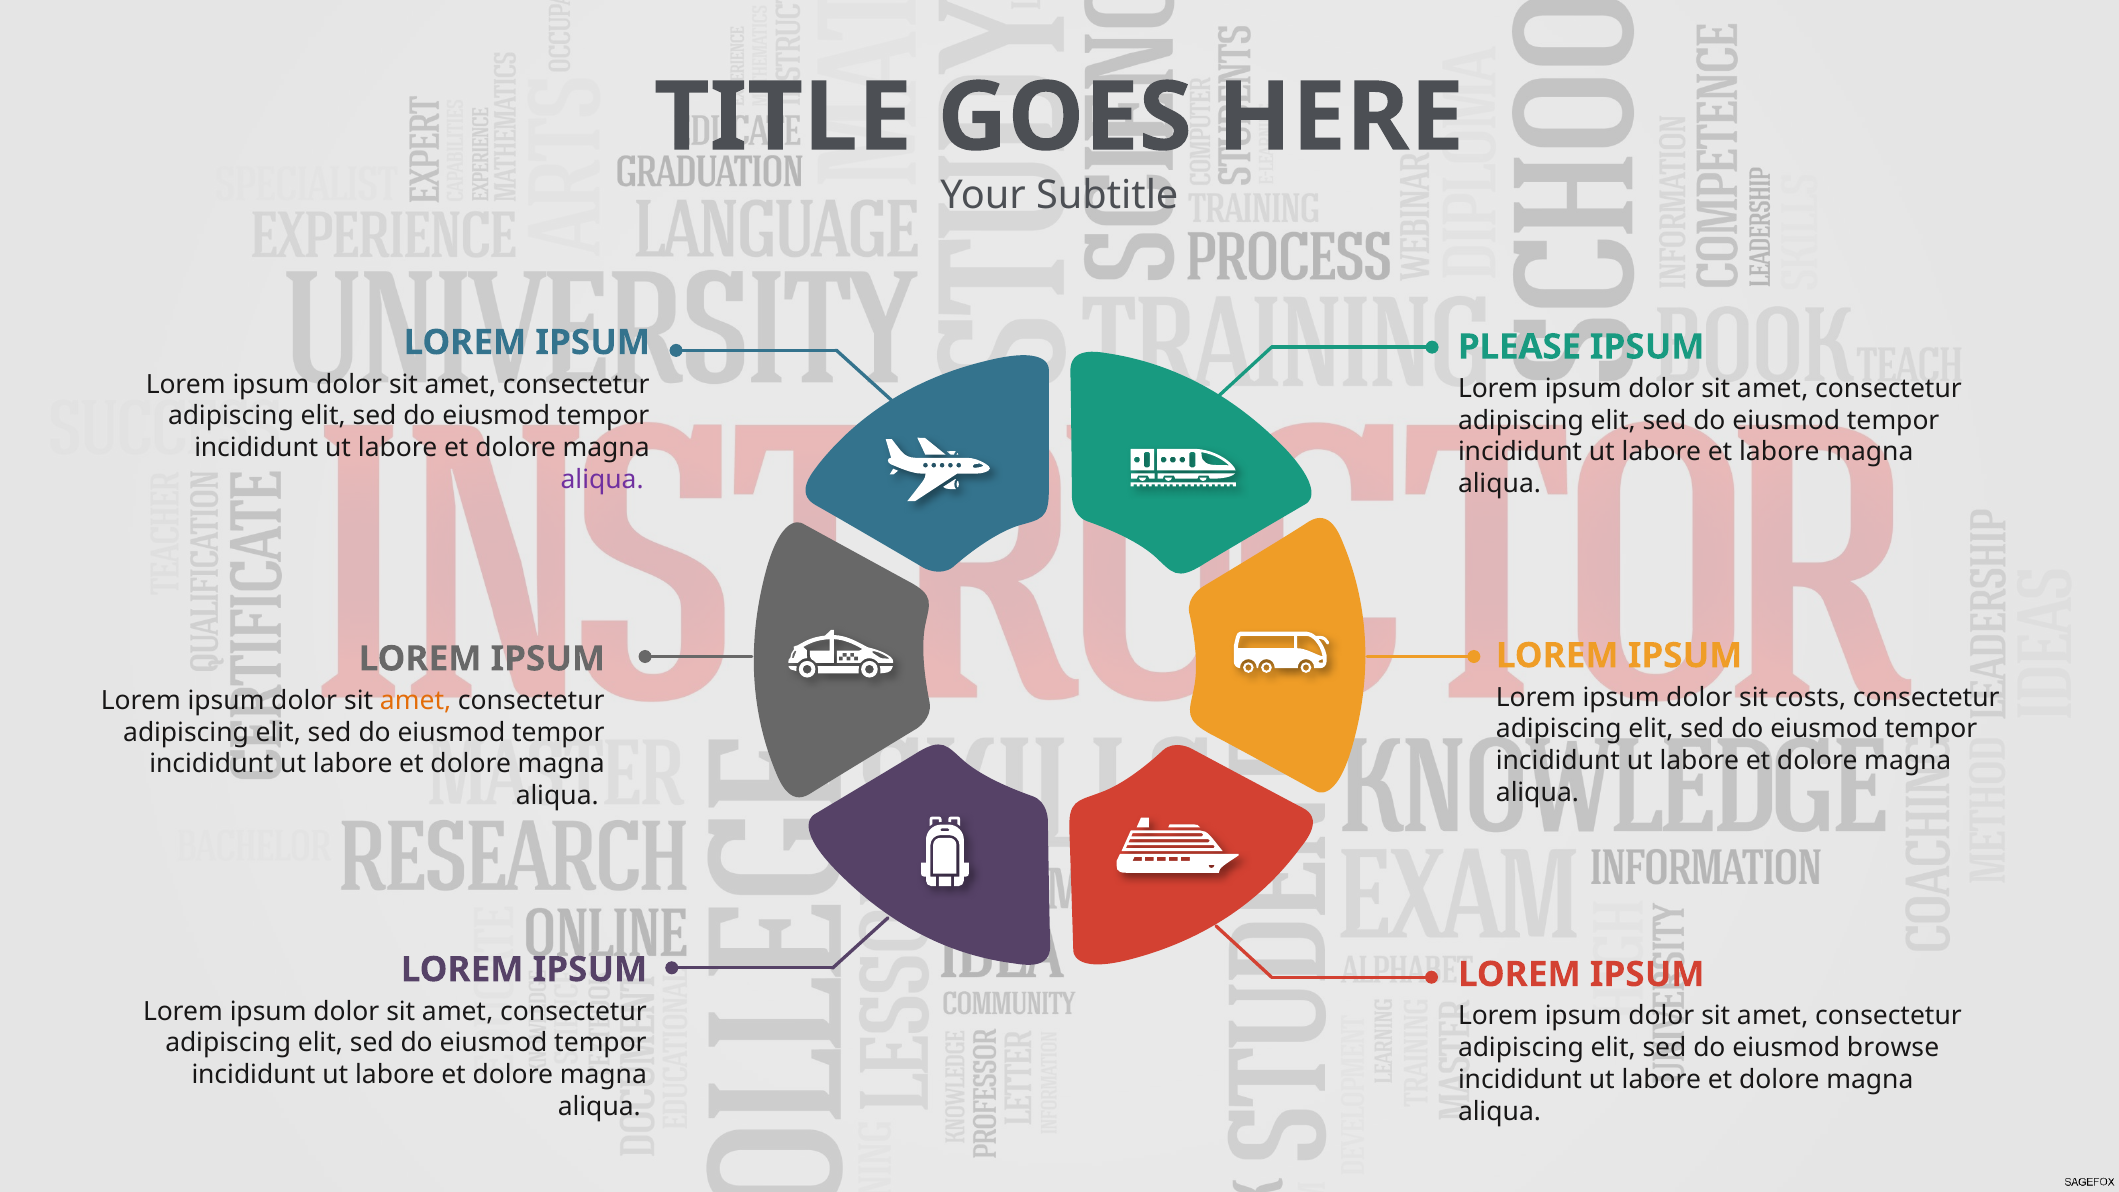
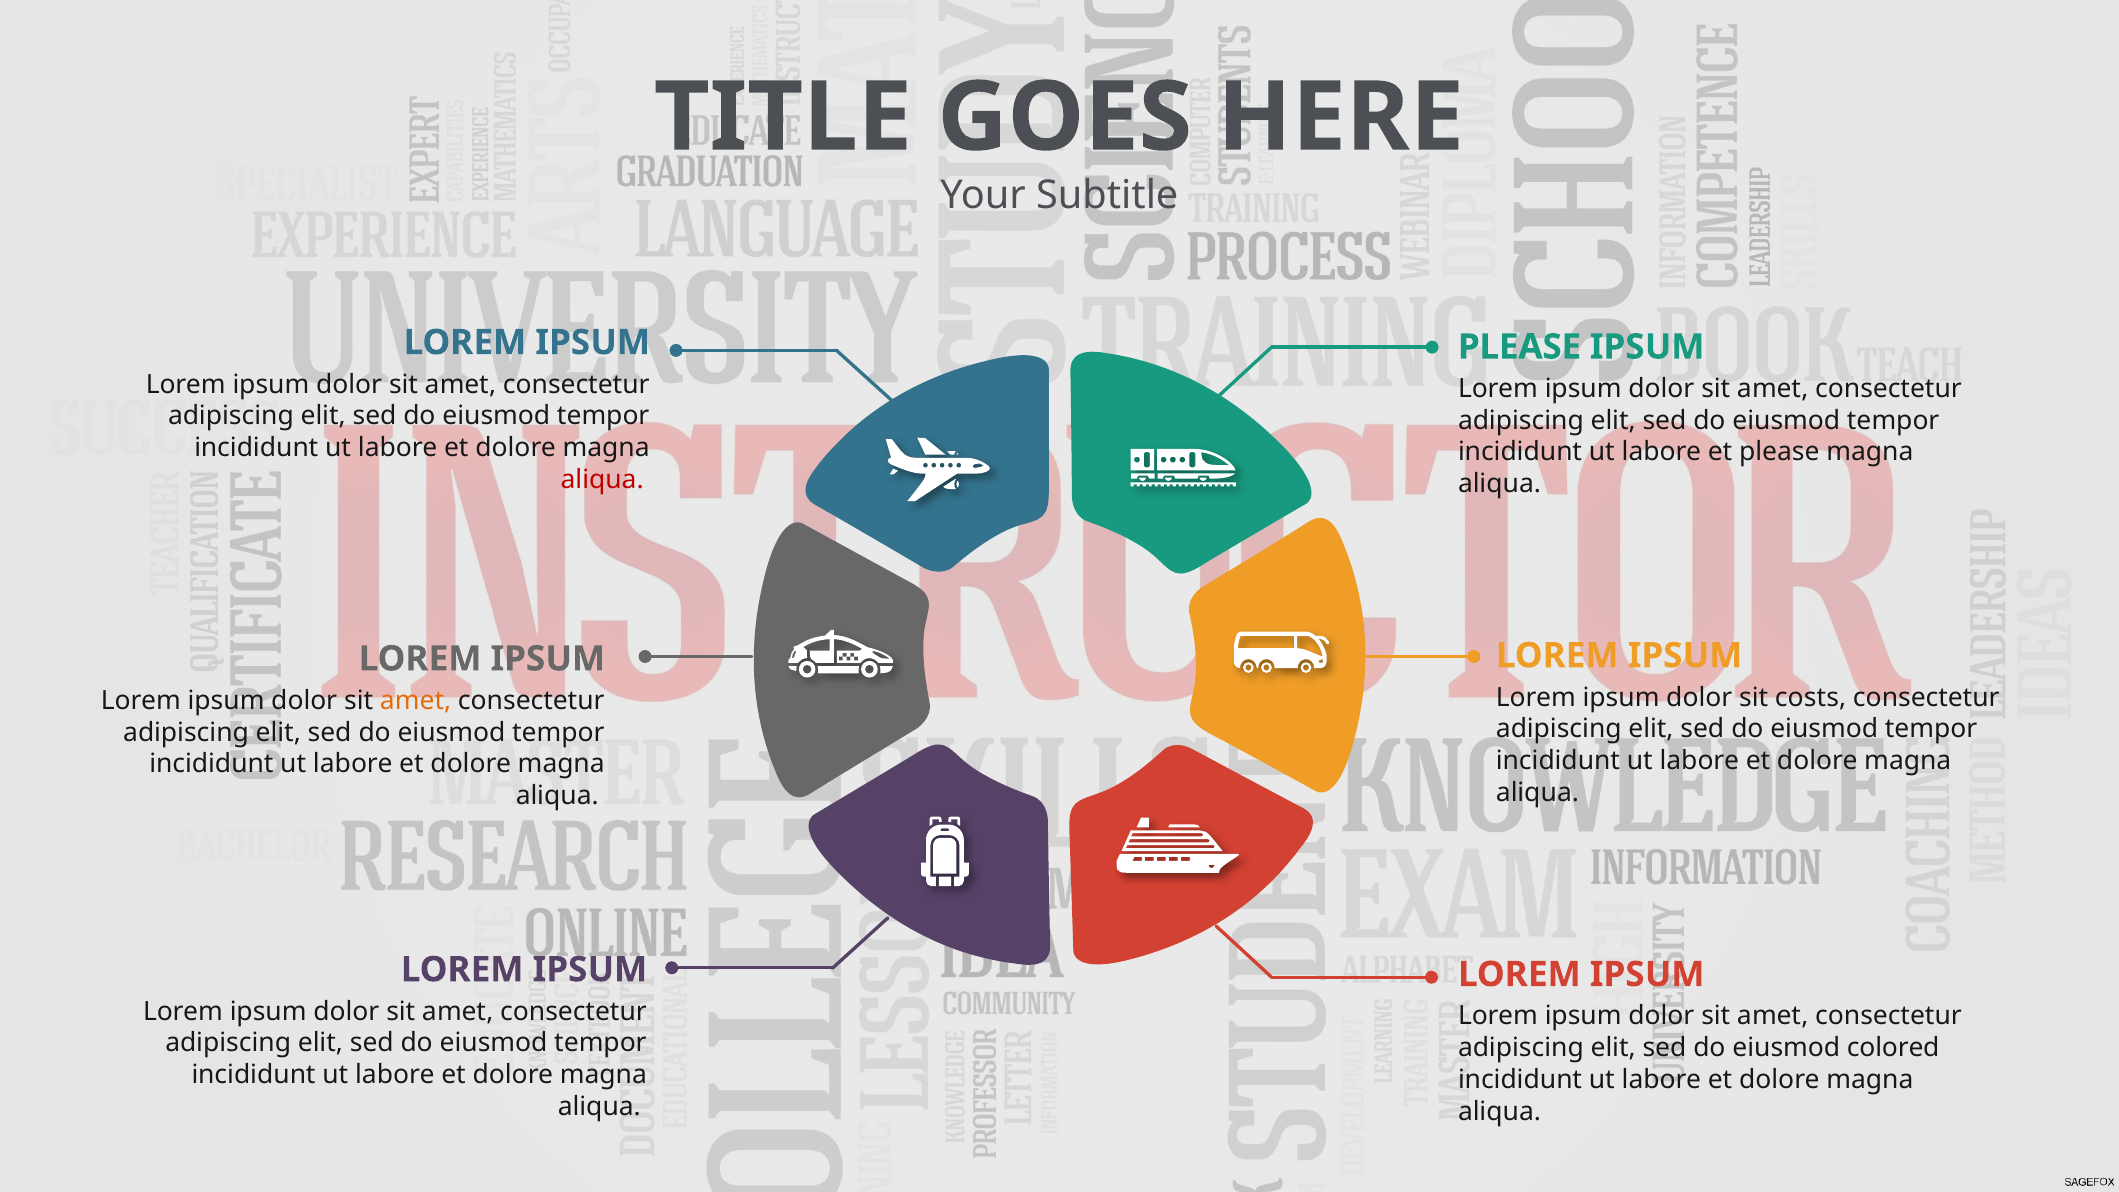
et labore: labore -> please
aliqua at (602, 480) colour: purple -> red
browse: browse -> colored
